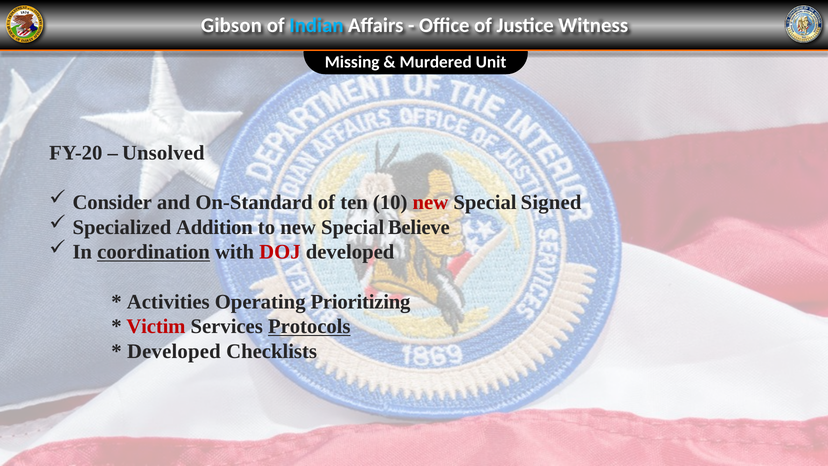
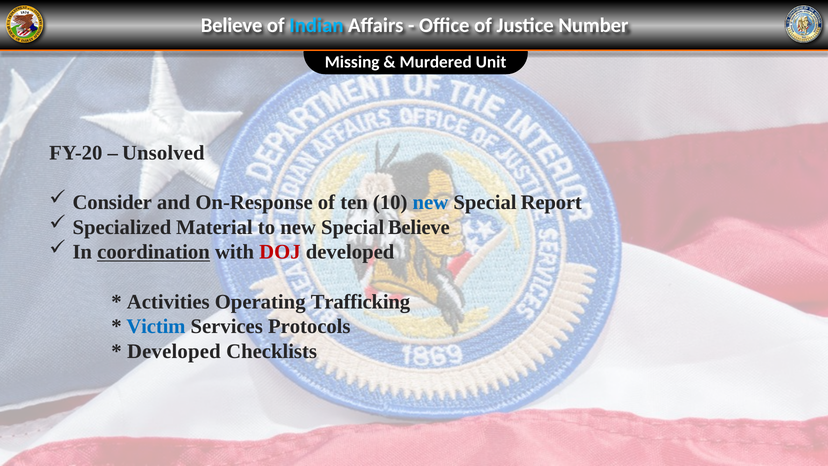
Gibson at (231, 26): Gibson -> Believe
Witness: Witness -> Number
On-Standard: On-Standard -> On-Response
new at (430, 202) colour: red -> blue
Signed: Signed -> Report
Addition: Addition -> Material
Prioritizing: Prioritizing -> Trafficking
Victim colour: red -> blue
Protocols underline: present -> none
